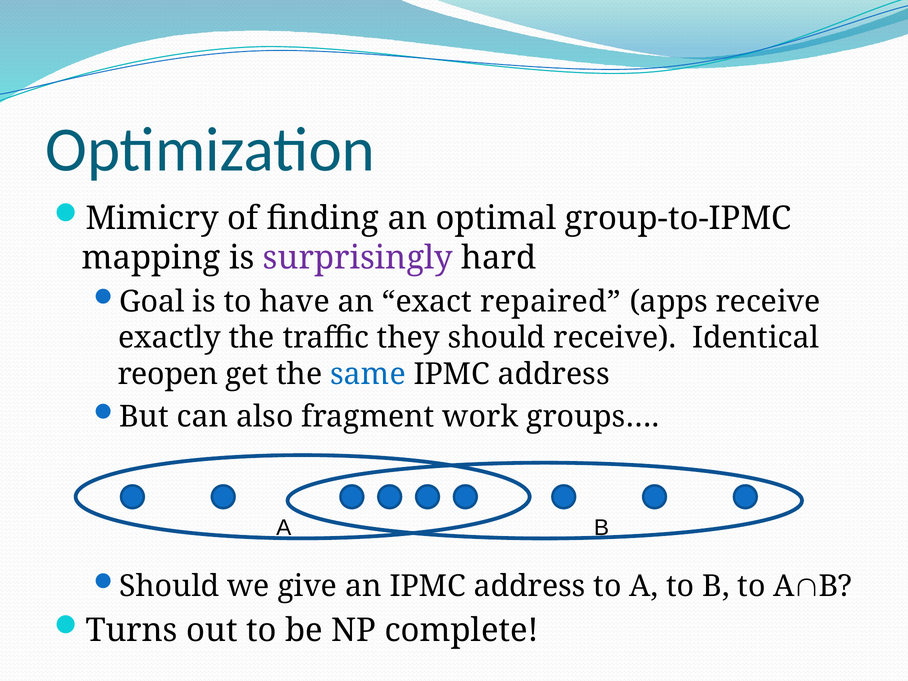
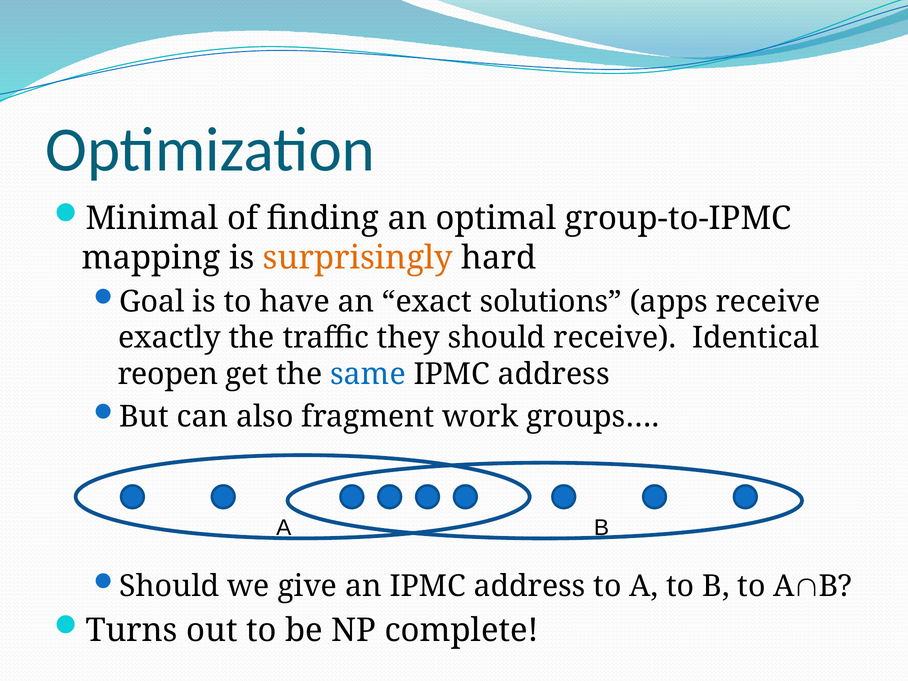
Mimicry: Mimicry -> Minimal
surprisingly colour: purple -> orange
repaired: repaired -> solutions
